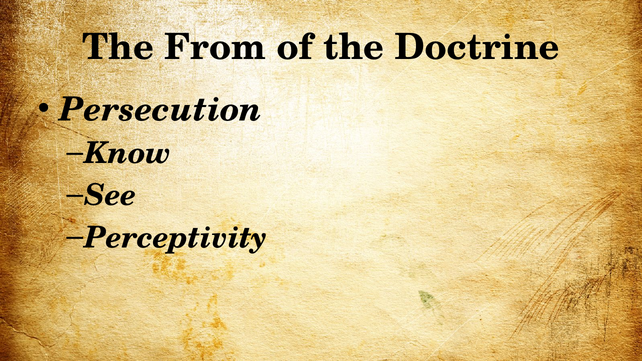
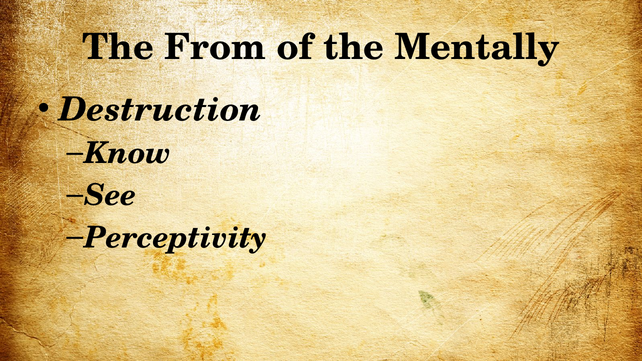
Doctrine: Doctrine -> Mentally
Persecution: Persecution -> Destruction
